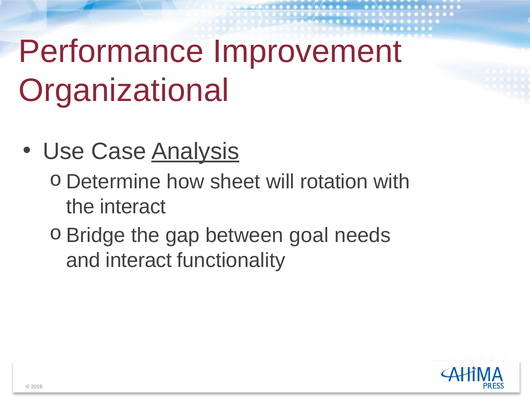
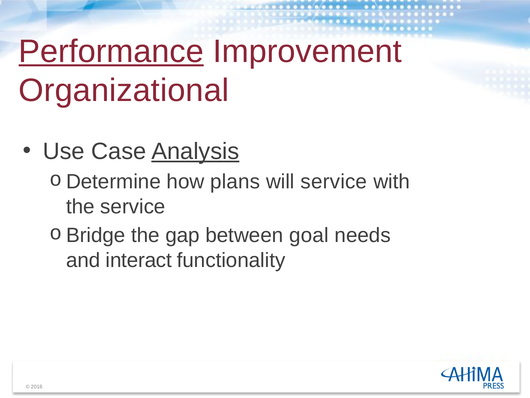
Performance underline: none -> present
sheet: sheet -> plans
will rotation: rotation -> service
the interact: interact -> service
